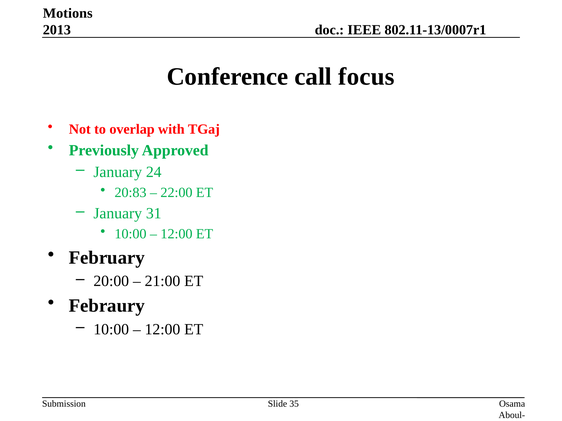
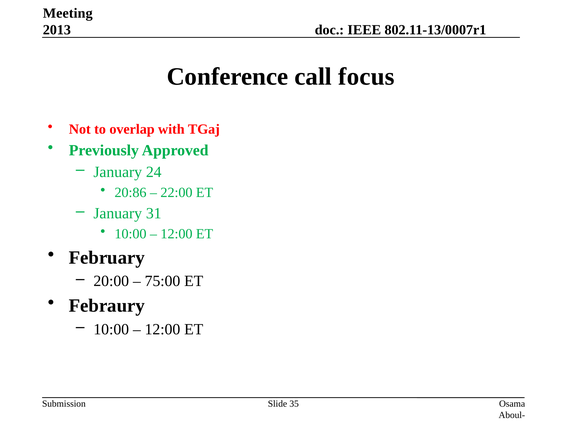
Motions: Motions -> Meeting
20:83: 20:83 -> 20:86
21:00: 21:00 -> 75:00
